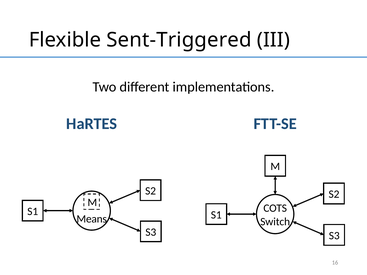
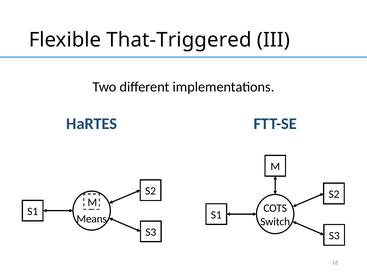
Sent-Triggered: Sent-Triggered -> That-Triggered
